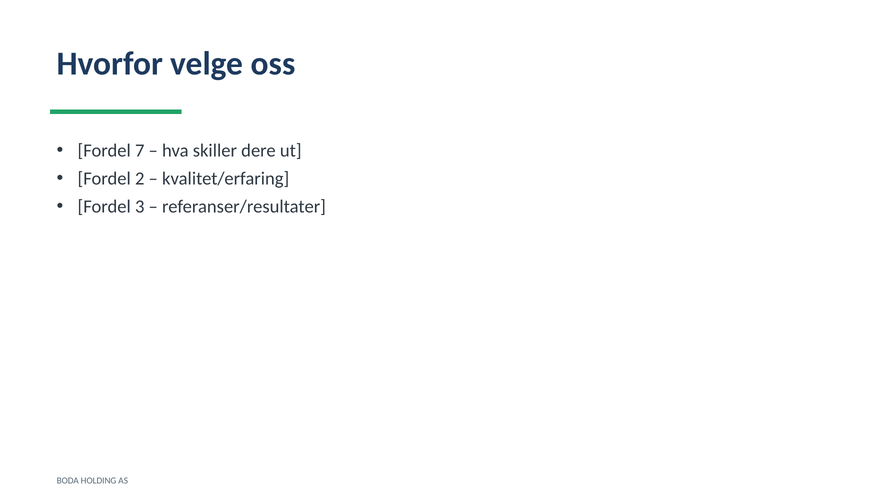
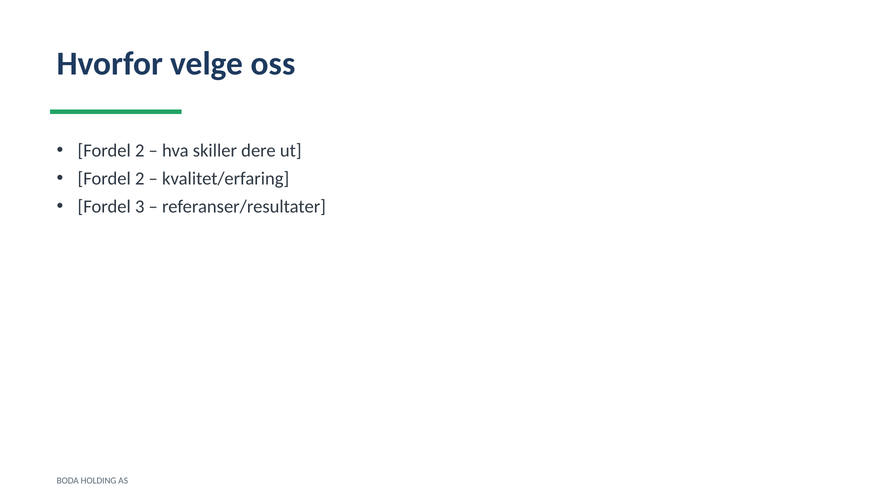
7 at (140, 151): 7 -> 2
